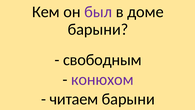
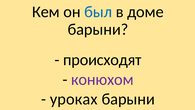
был colour: purple -> blue
свободным: свободным -> происходят
читаем: читаем -> уроках
